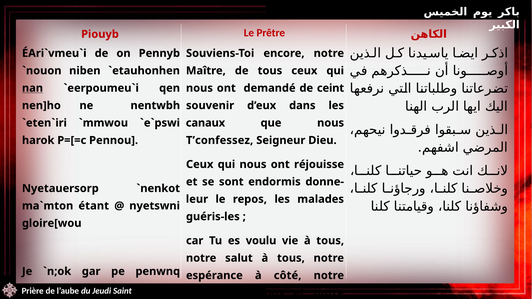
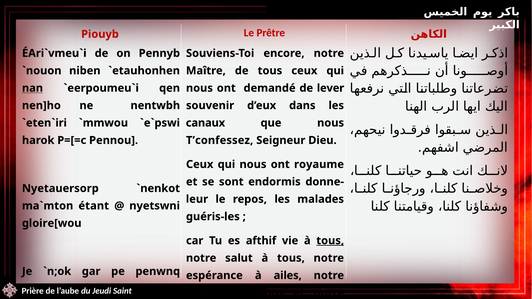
ceint: ceint -> lever
réjouisse: réjouisse -> royaume
voulu: voulu -> afthif
tous at (330, 241) underline: none -> present
côté: côté -> ailes
